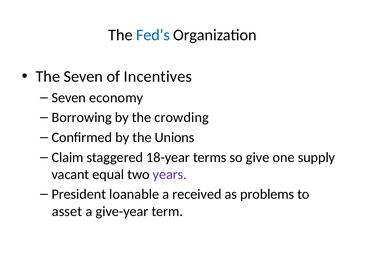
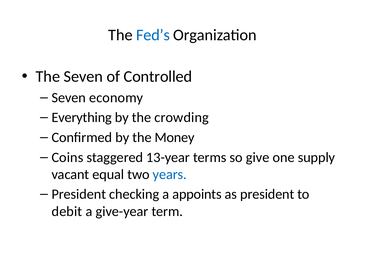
Incentives: Incentives -> Controlled
Borrowing: Borrowing -> Everything
Unions: Unions -> Money
Claim: Claim -> Coins
18-year: 18-year -> 13-year
years colour: purple -> blue
loanable: loanable -> checking
received: received -> appoints
as problems: problems -> president
asset: asset -> debit
